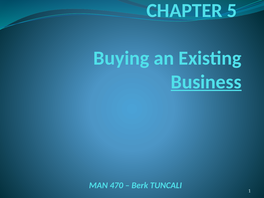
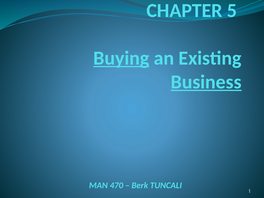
Buying underline: none -> present
